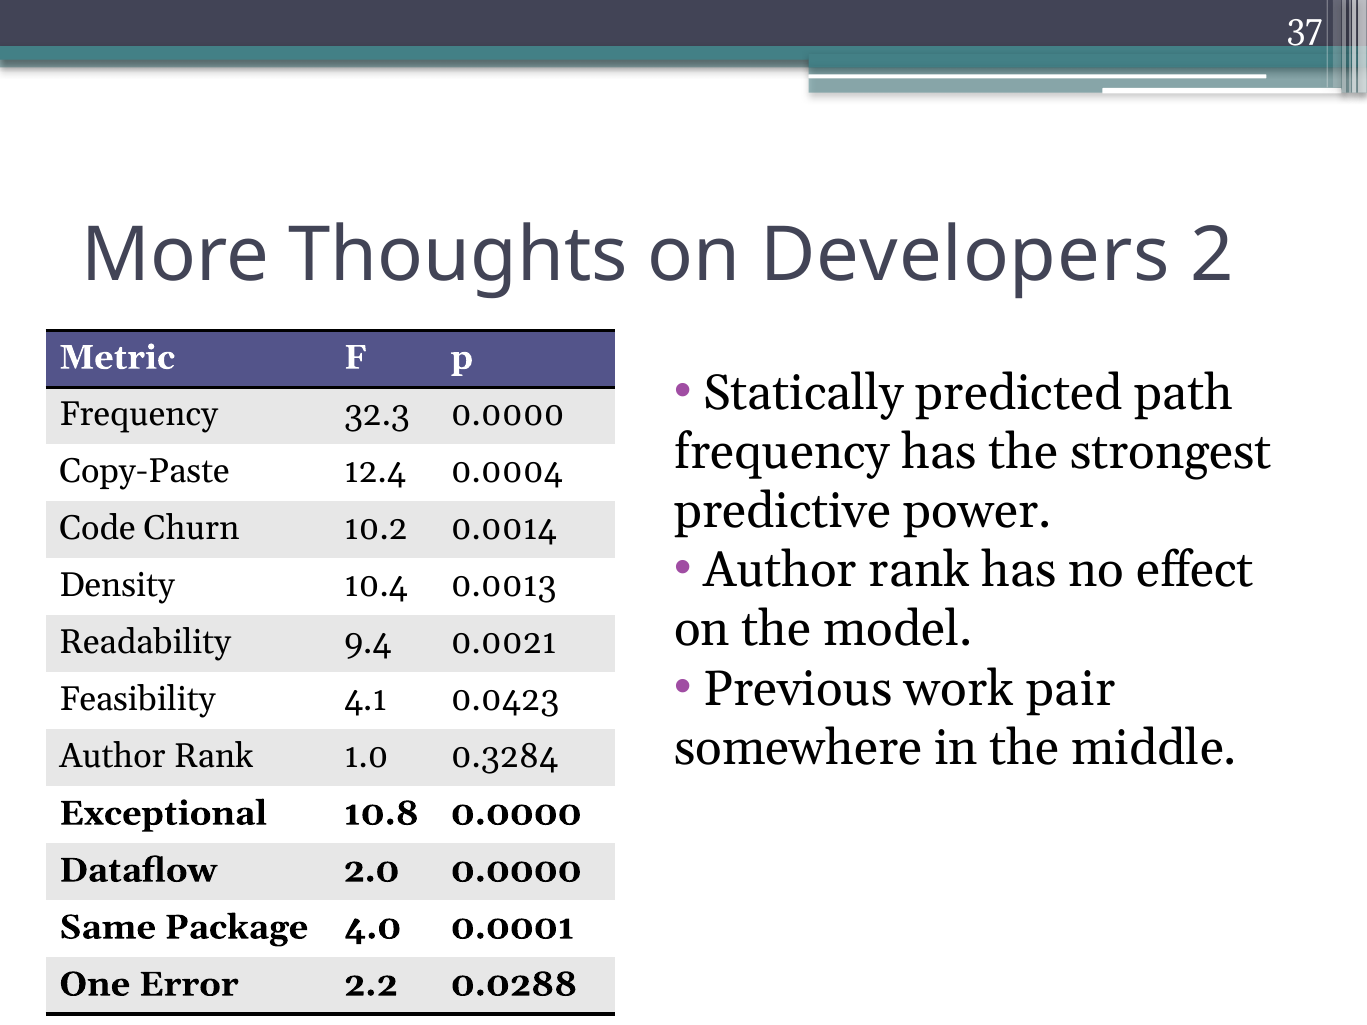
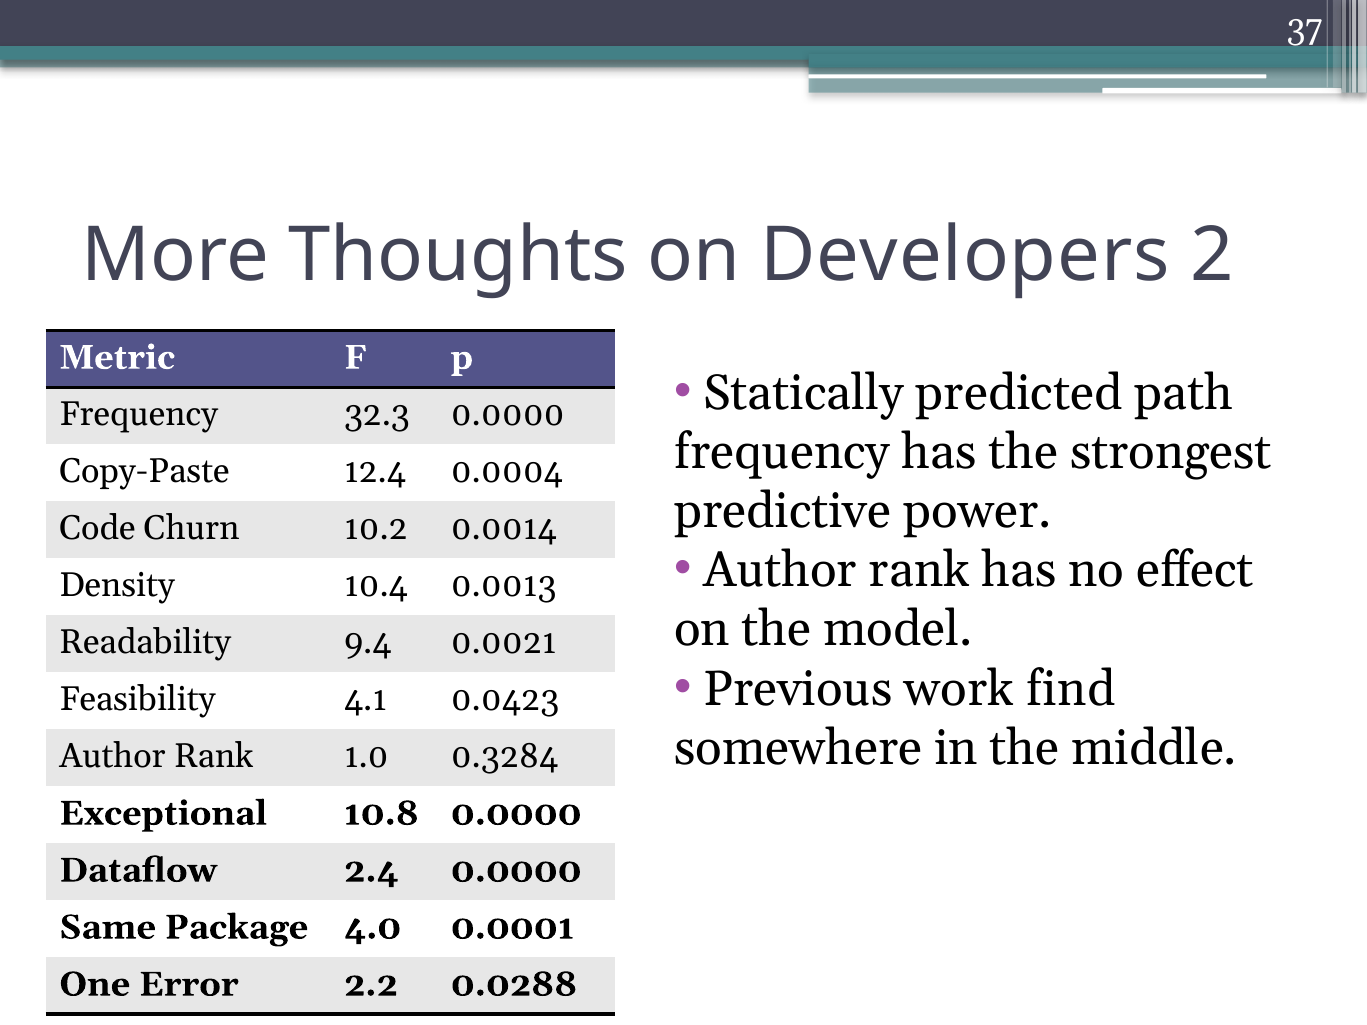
pair: pair -> find
2.0: 2.0 -> 2.4
